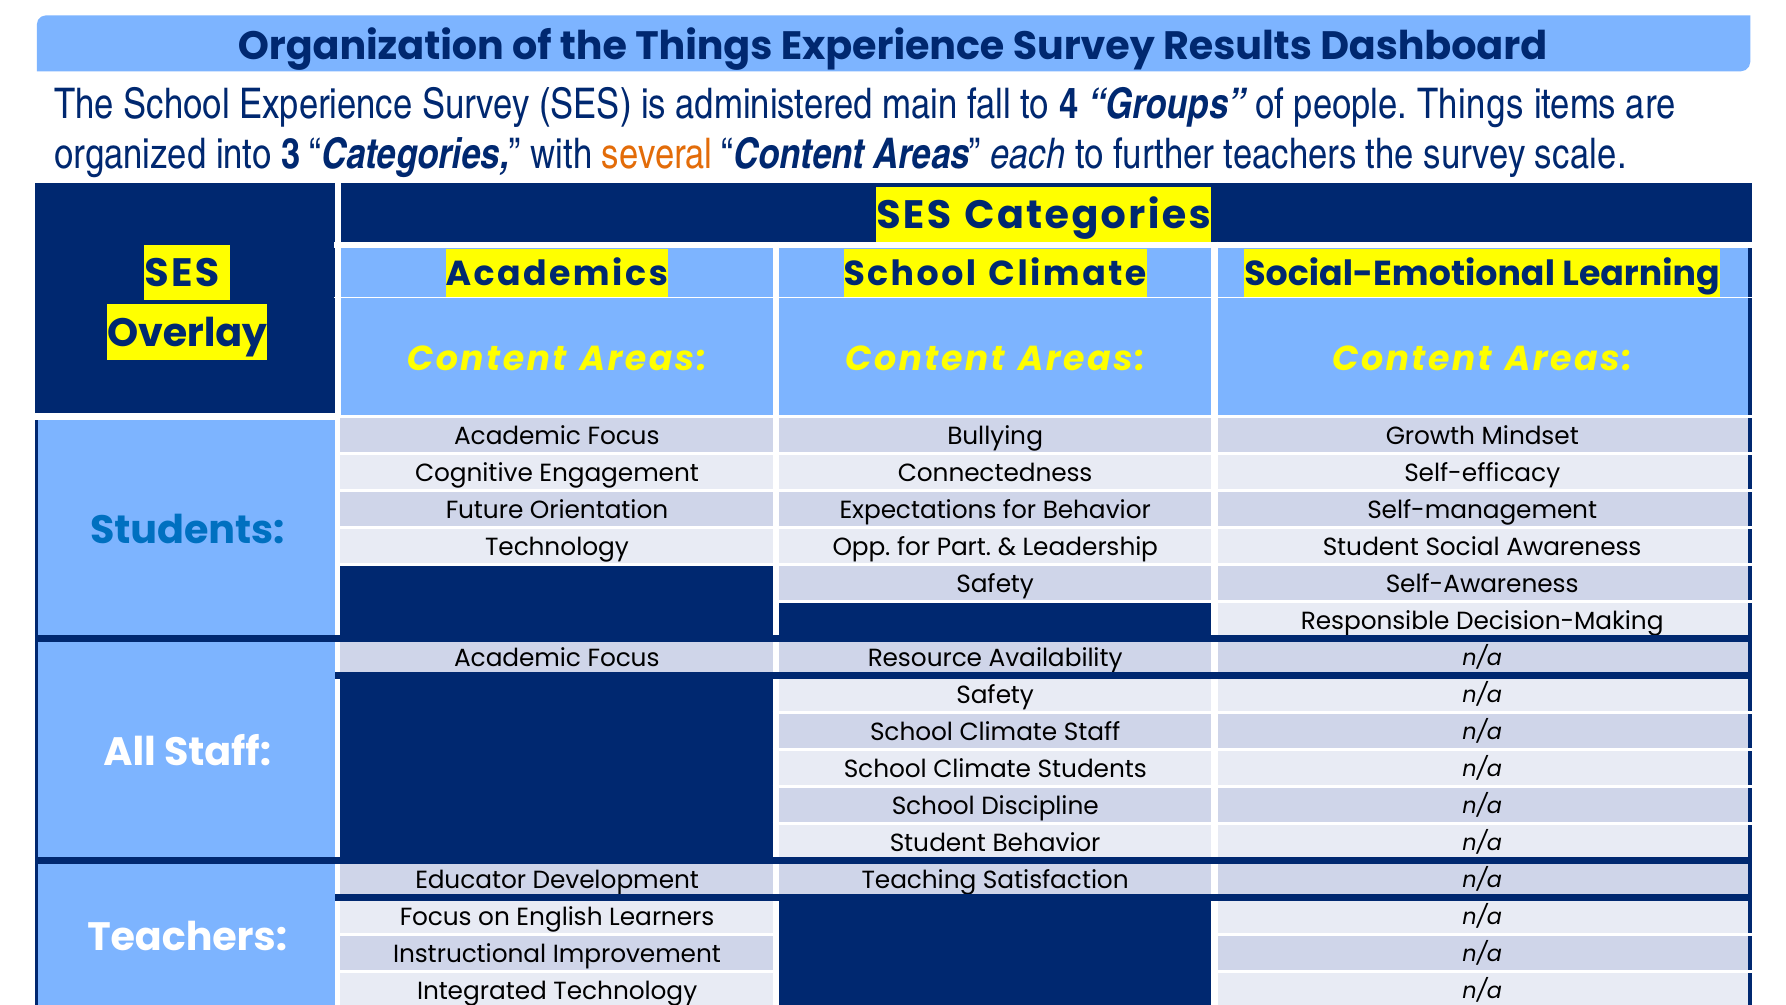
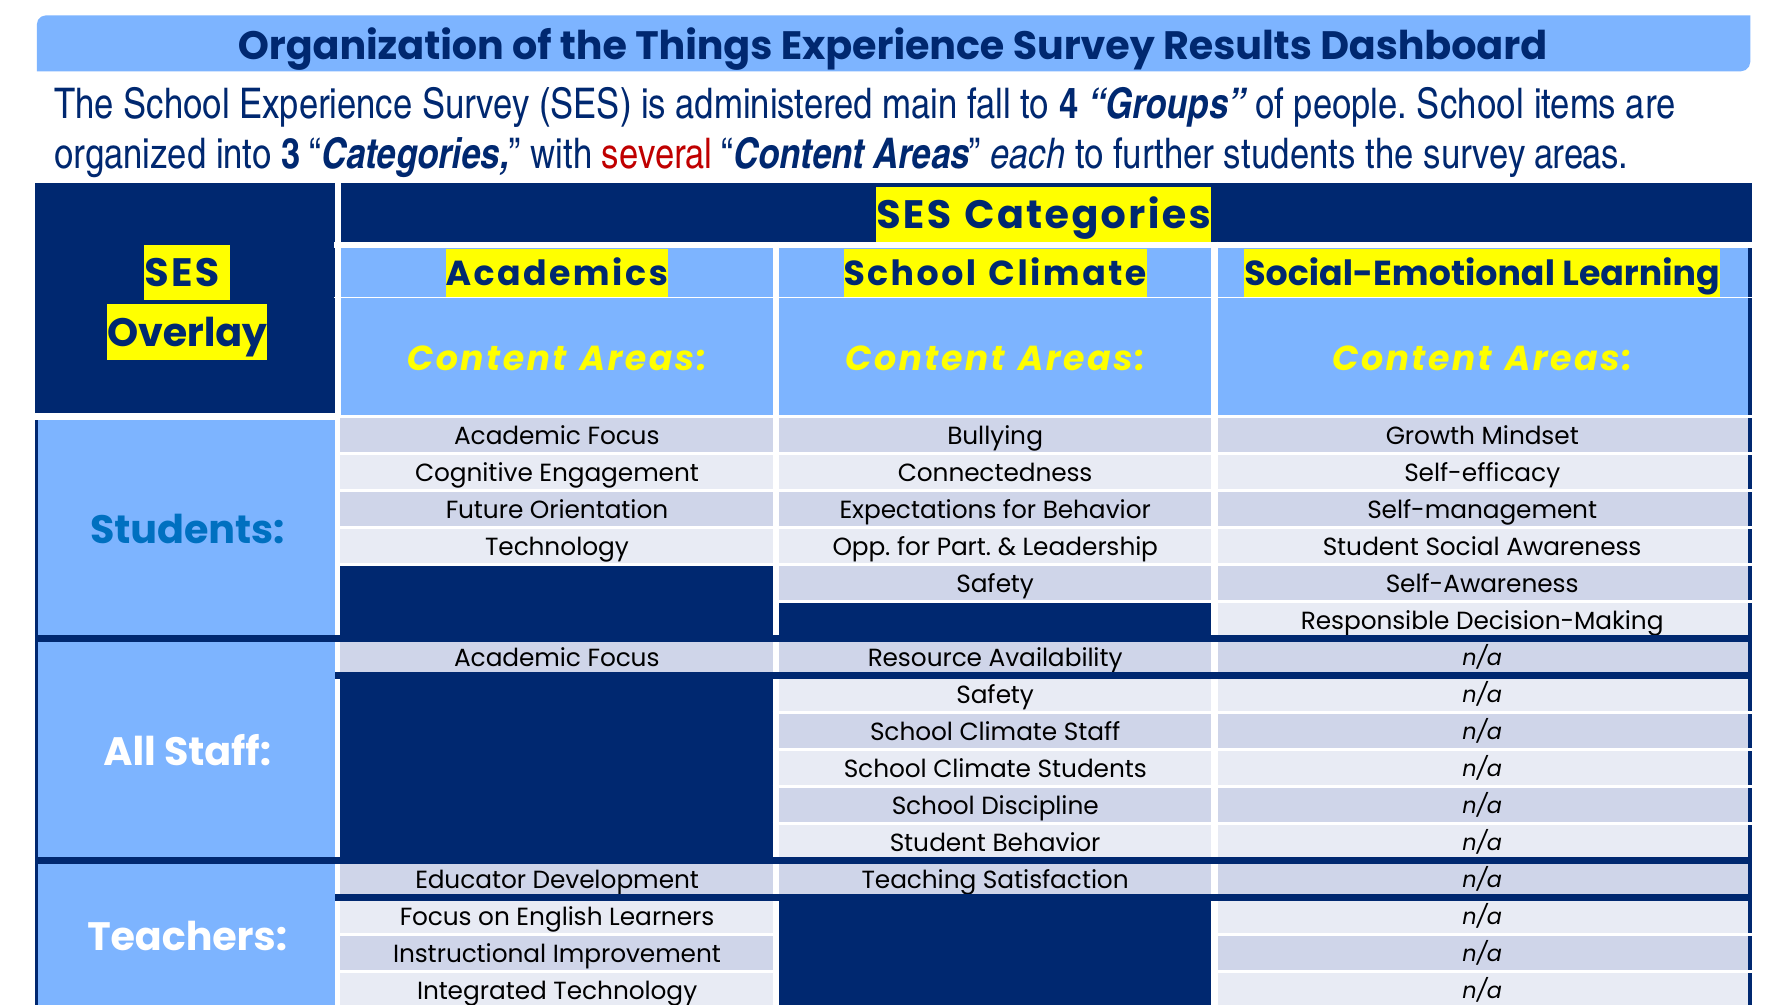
people Things: Things -> School
several colour: orange -> red
further teachers: teachers -> students
survey scale: scale -> areas
